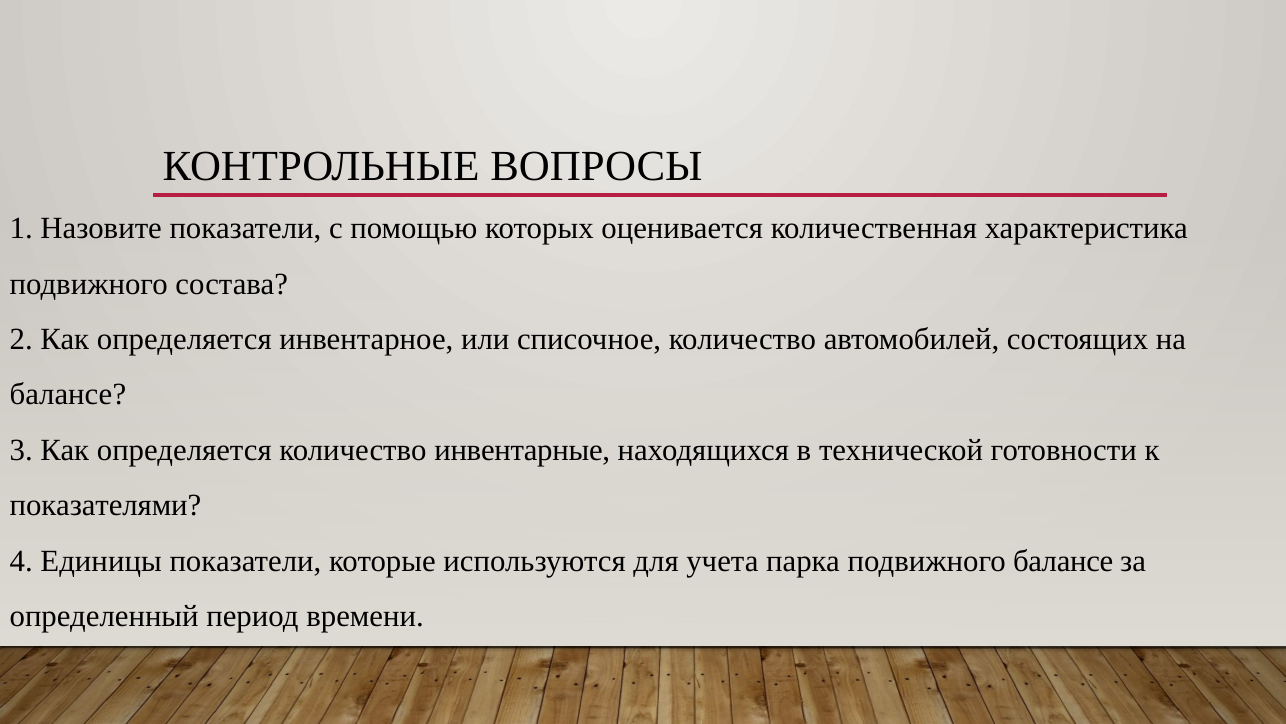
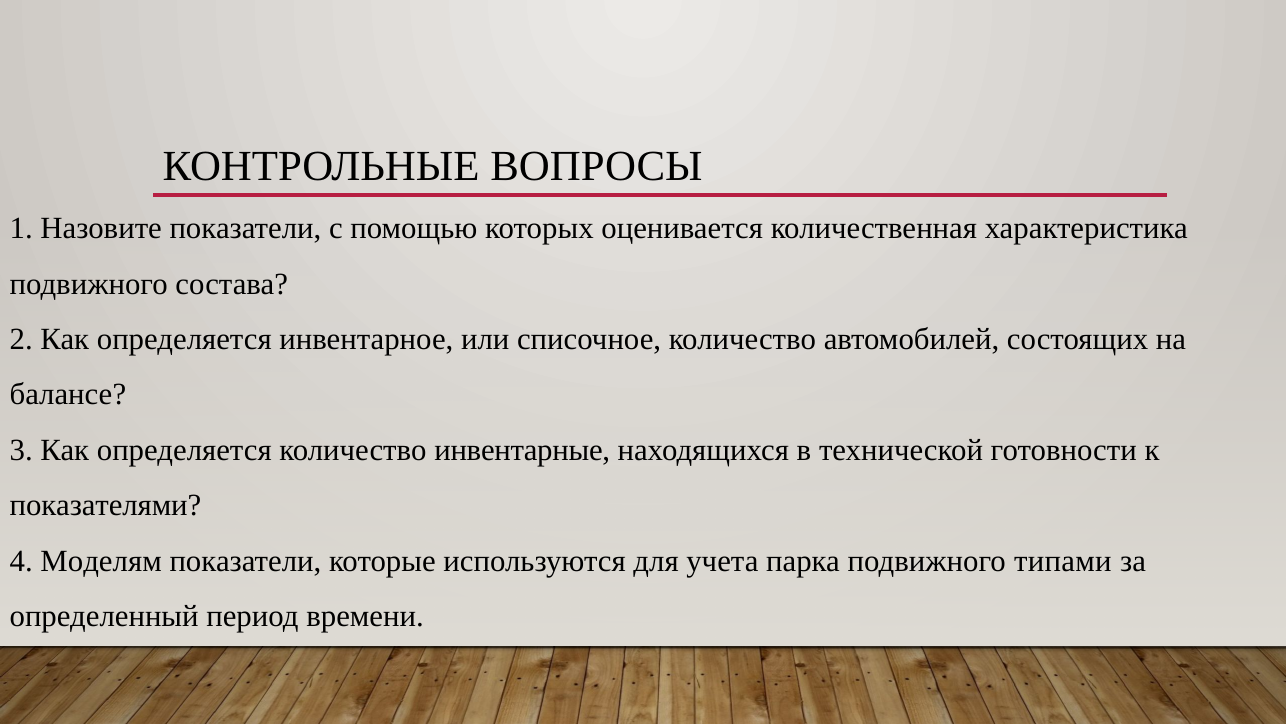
Единицы: Единицы -> Моделям
подвижного балансе: балансе -> типами
